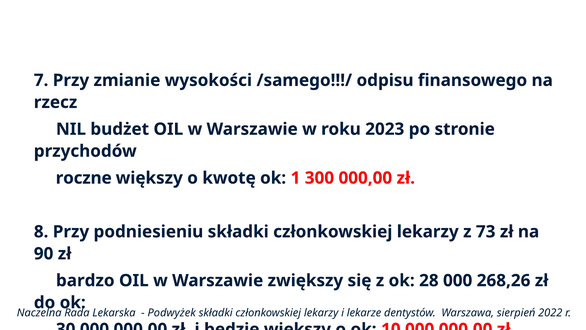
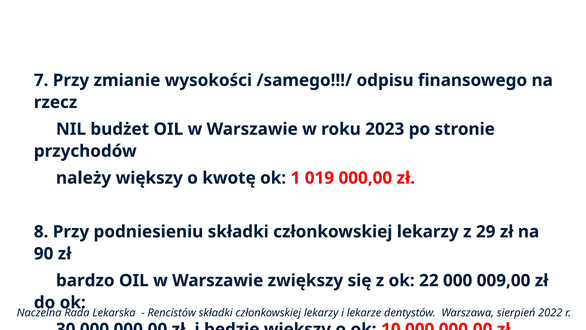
roczne: roczne -> należy
300: 300 -> 019
73: 73 -> 29
28: 28 -> 22
268,26: 268,26 -> 009,00
Podwyżek: Podwyżek -> Rencistów
